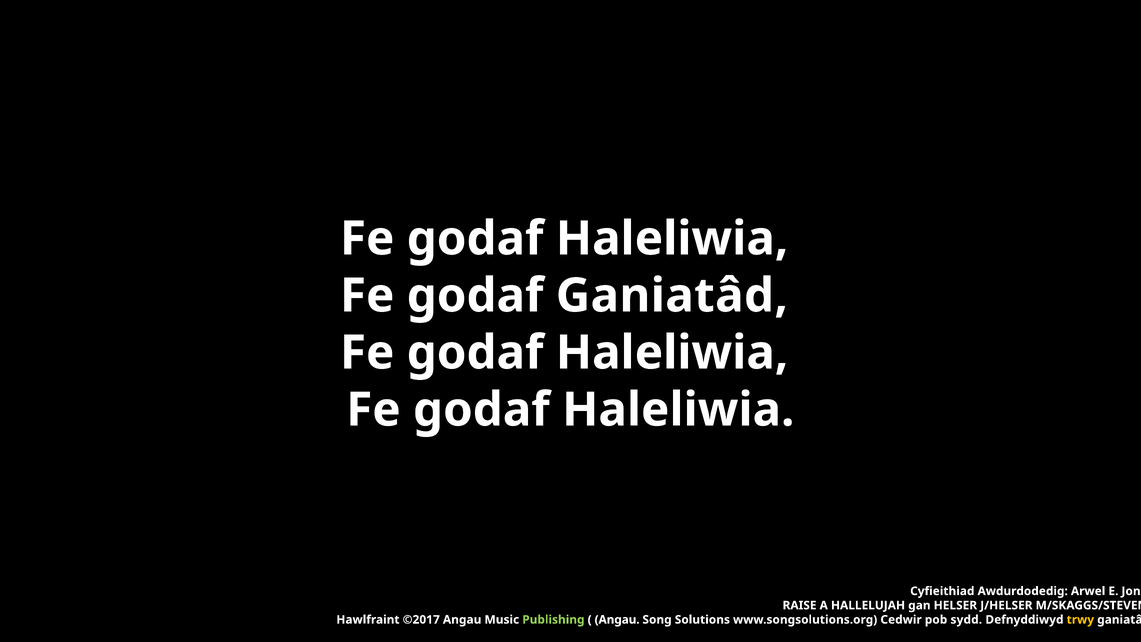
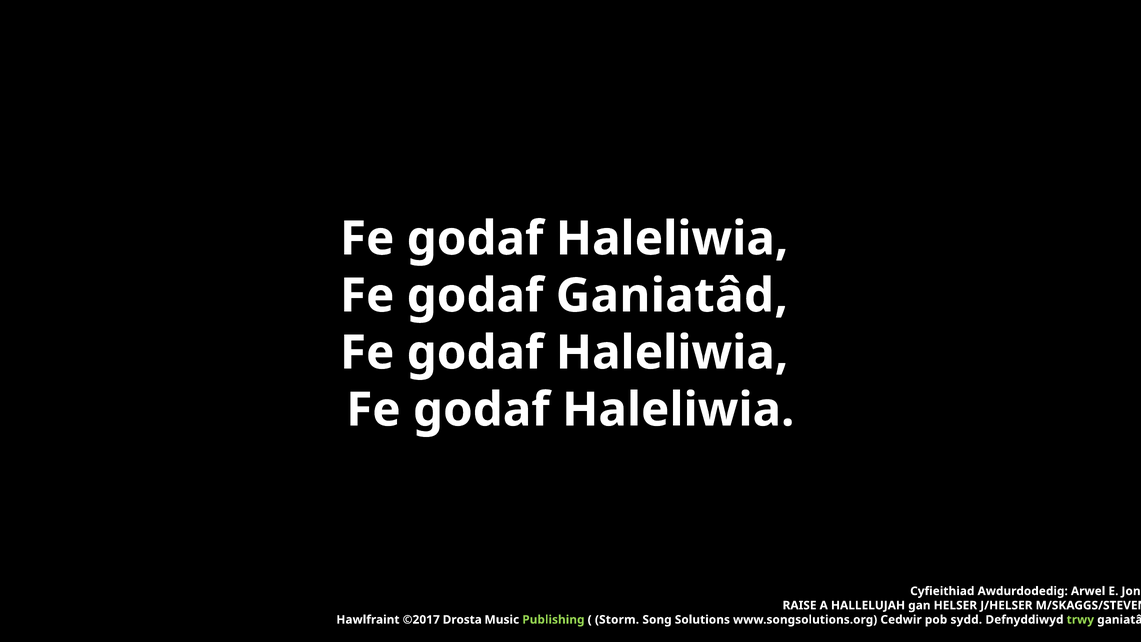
©2017 Angau: Angau -> Drosta
Angau at (617, 620): Angau -> Storm
trwy colour: yellow -> light green
